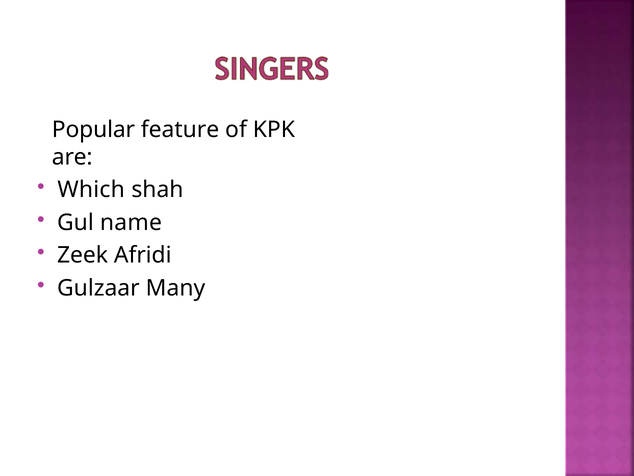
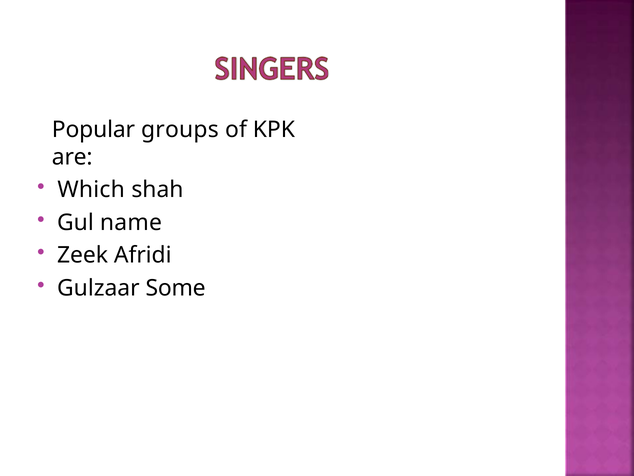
feature: feature -> groups
Many: Many -> Some
